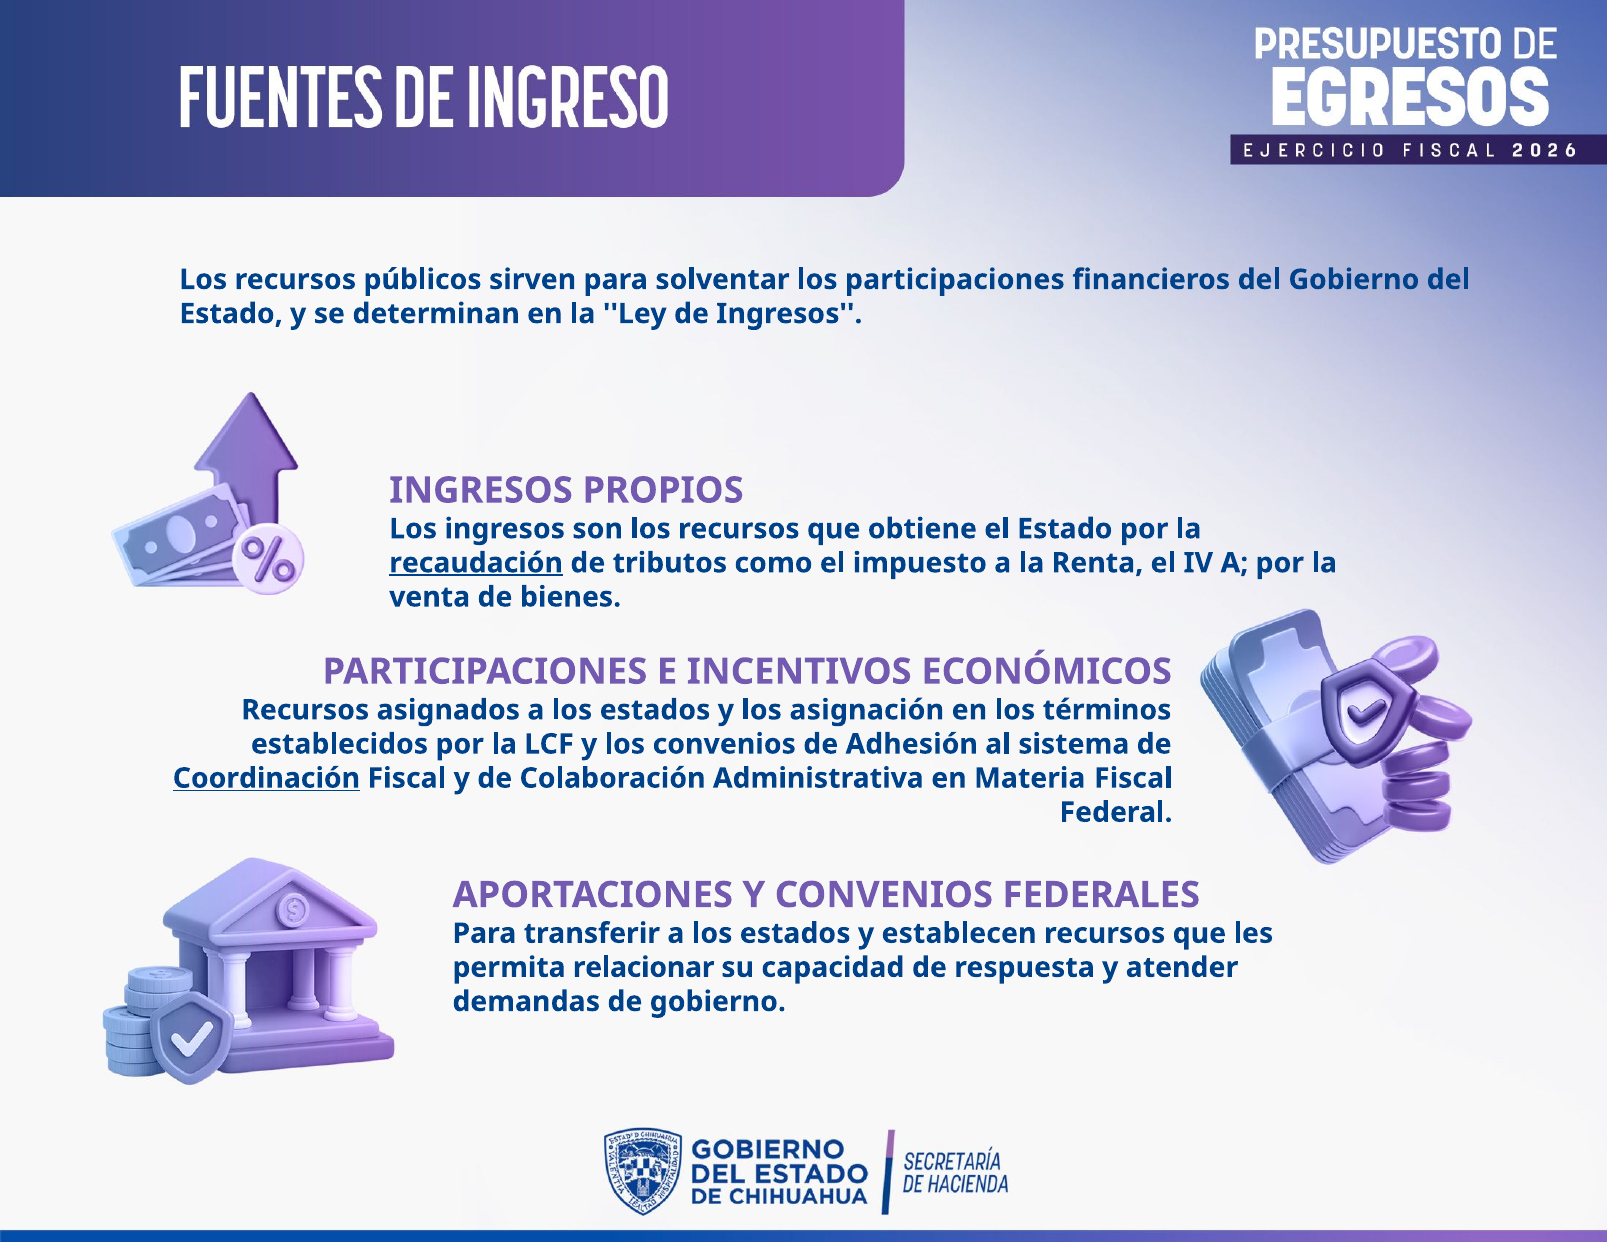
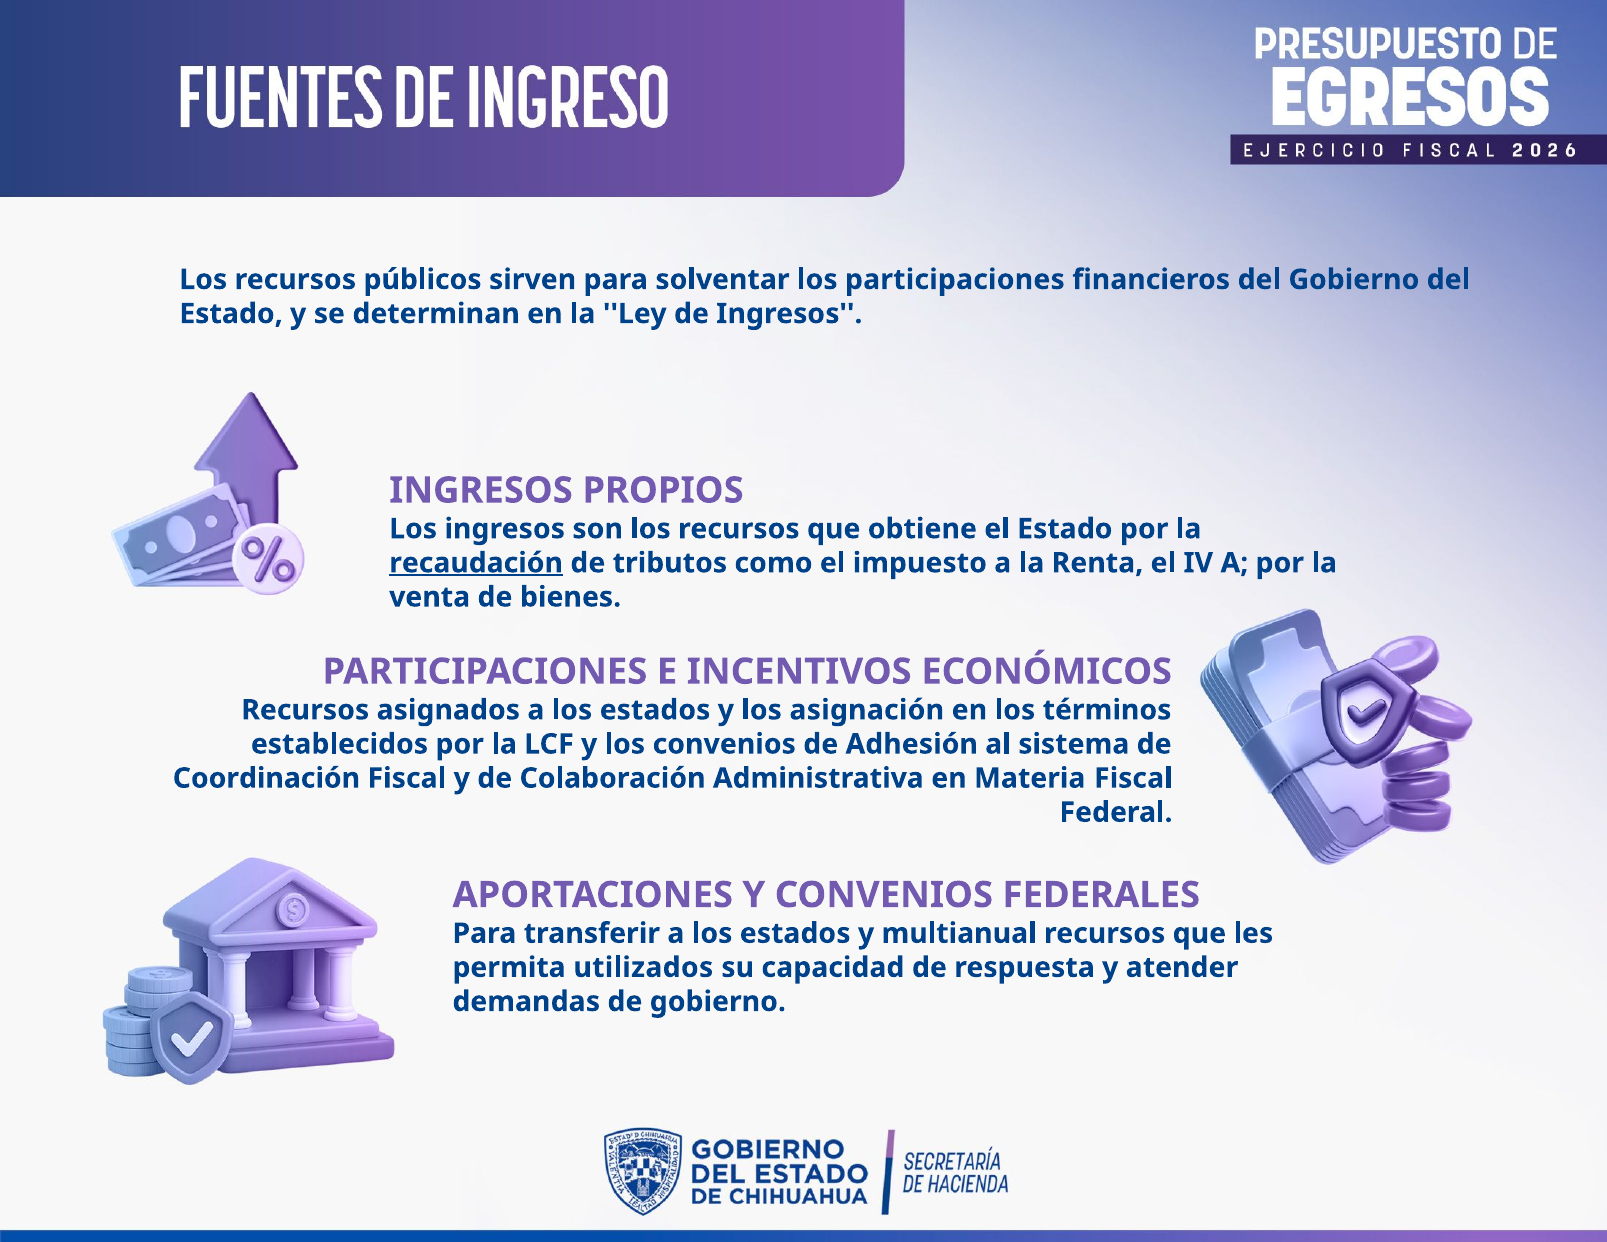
Coordinación underline: present -> none
establecen: establecen -> multianual
relacionar: relacionar -> utilizados
